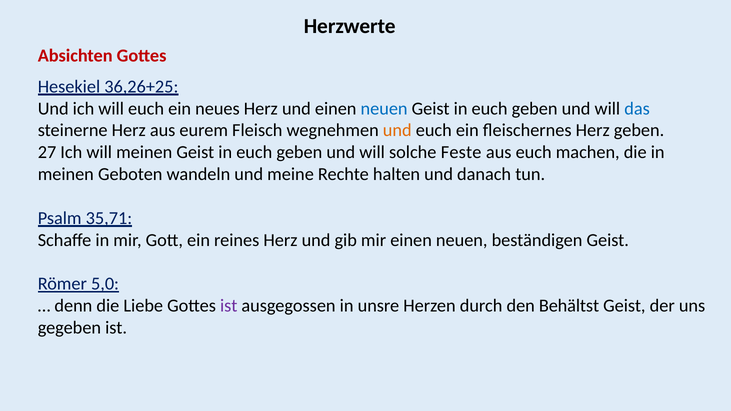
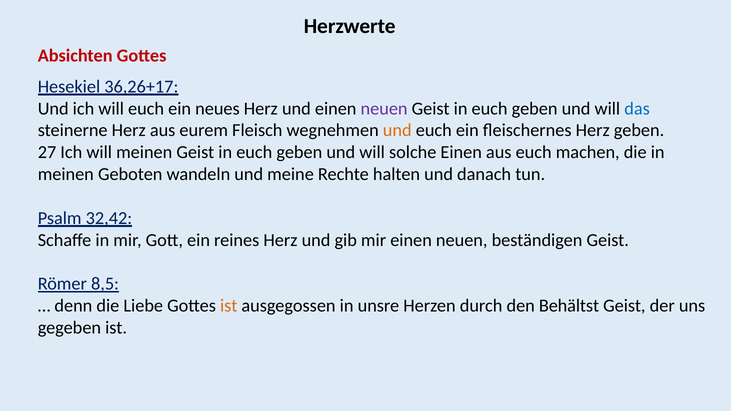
36,26+25: 36,26+25 -> 36,26+17
neuen at (384, 109) colour: blue -> purple
solche Feste: Feste -> Einen
35,71: 35,71 -> 32,42
5,0: 5,0 -> 8,5
ist at (229, 306) colour: purple -> orange
